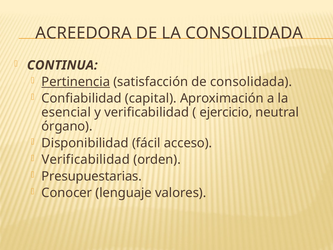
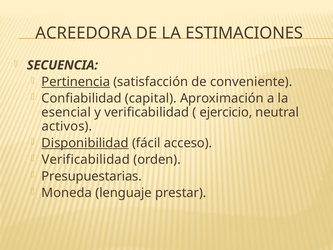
LA CONSOLIDADA: CONSOLIDADA -> ESTIMACIONES
CONTINUA: CONTINUA -> SECUENCIA
de consolidada: consolidada -> conveniente
órgano: órgano -> activos
Disponibilidad underline: none -> present
Conocer: Conocer -> Moneda
valores: valores -> prestar
